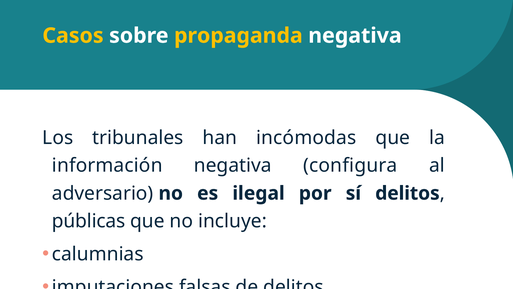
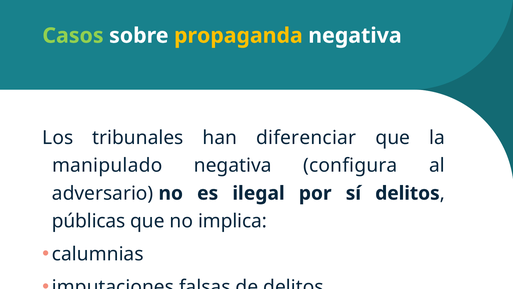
Casos colour: yellow -> light green
incómodas: incómodas -> diferenciar
información: información -> manipulado
incluye: incluye -> implica
